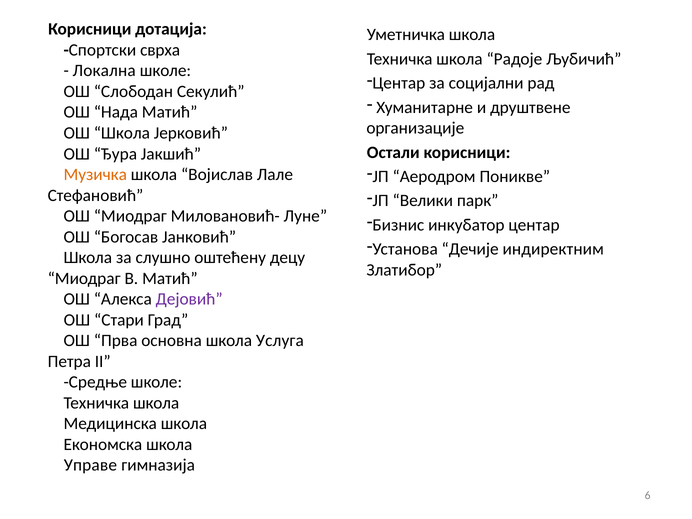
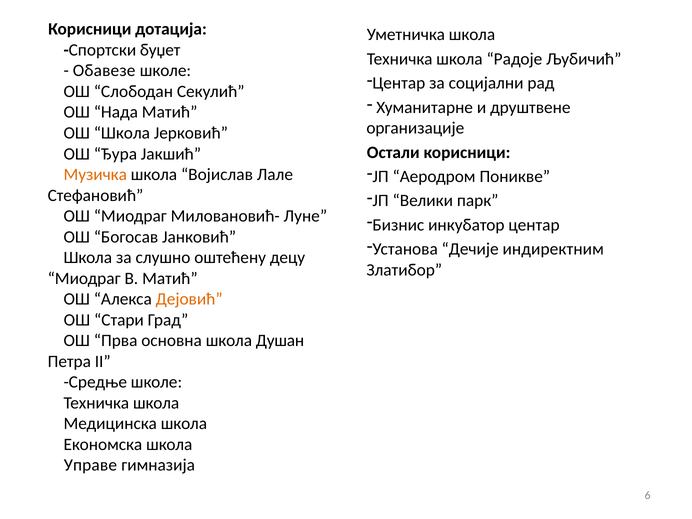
сврха: сврха -> буџет
Локална: Локална -> Обавезе
Дејовић colour: purple -> orange
Услуга: Услуга -> Душан
